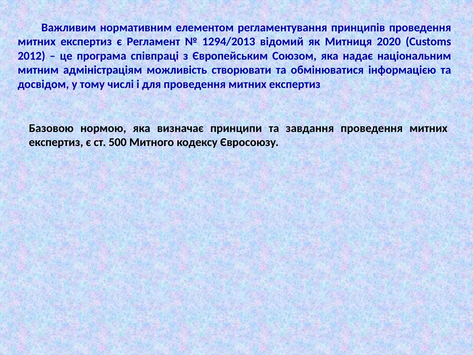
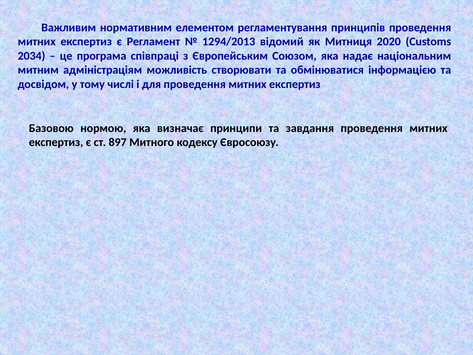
2012: 2012 -> 2034
500: 500 -> 897
